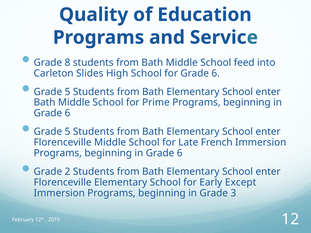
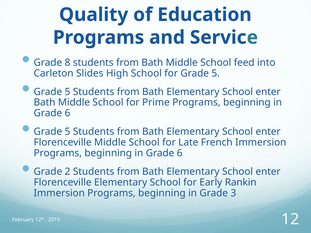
for Grade 6: 6 -> 5
Except: Except -> Rankin
